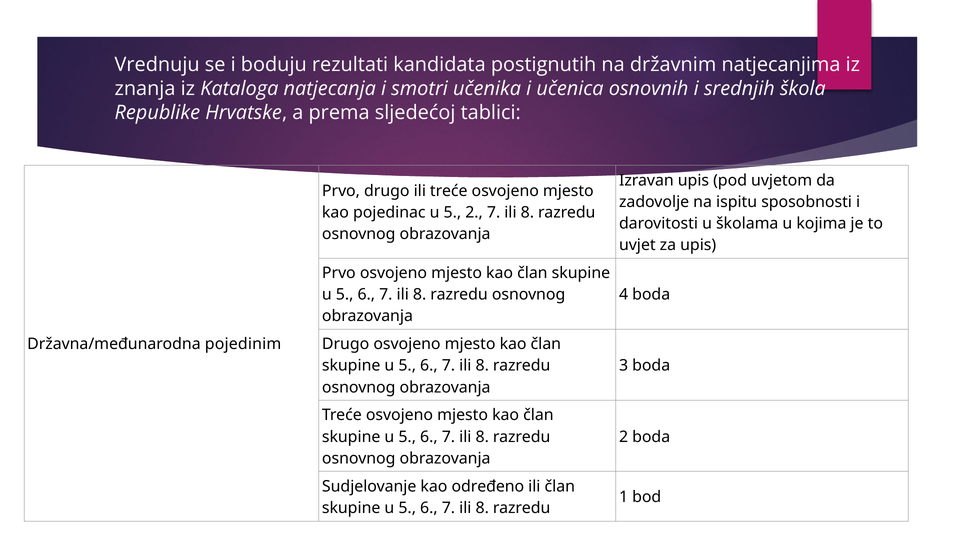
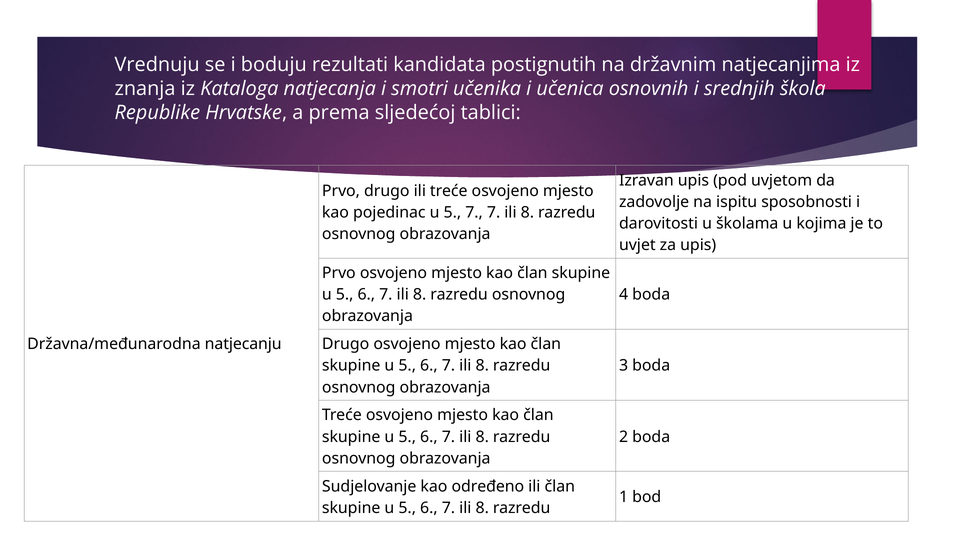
5 2: 2 -> 7
pojedinim: pojedinim -> natjecanju
